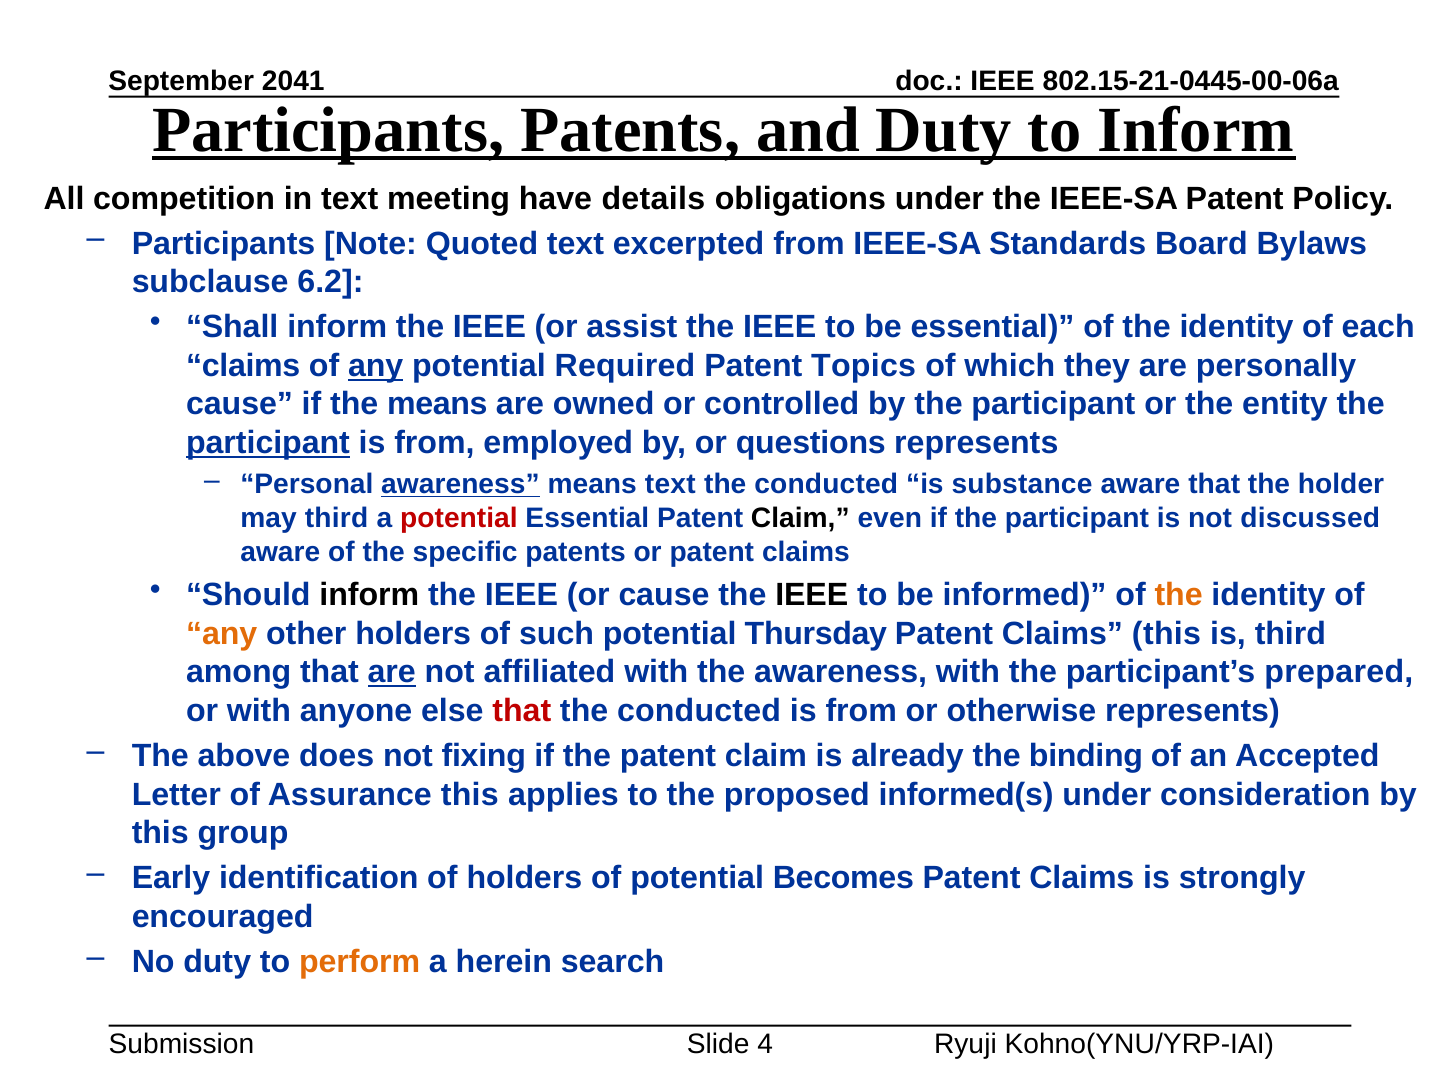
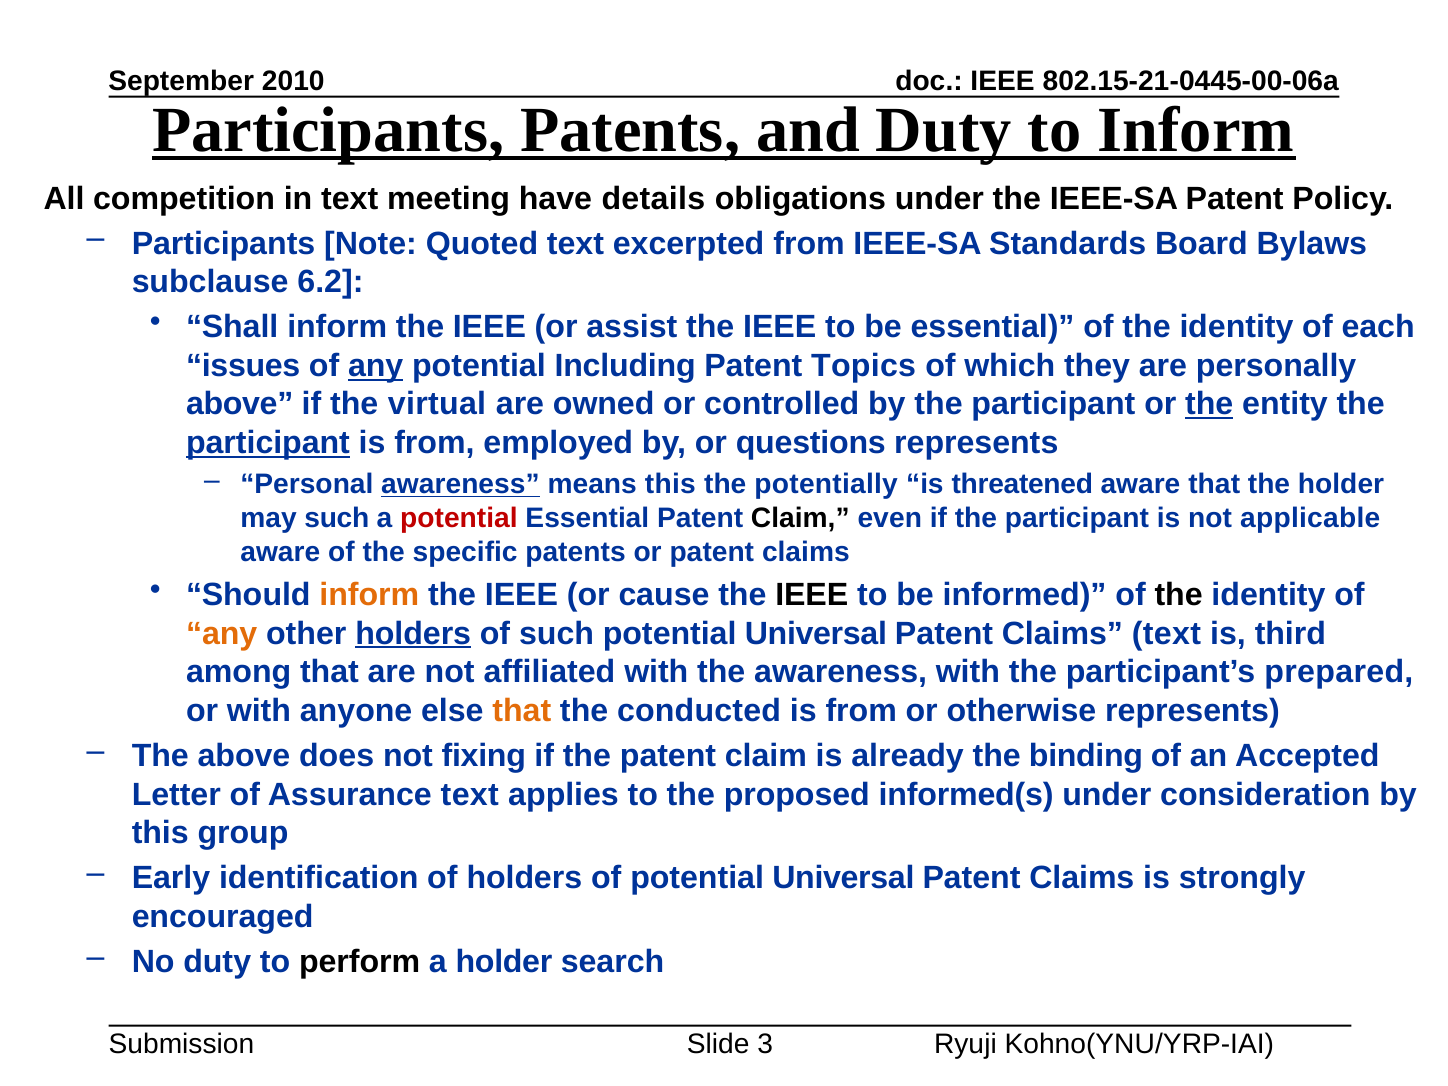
2041: 2041 -> 2010
claims at (243, 366): claims -> issues
Required: Required -> Including
cause at (240, 404): cause -> above
the means: means -> virtual
the at (1209, 404) underline: none -> present
means text: text -> this
conducted at (826, 485): conducted -> potentially
substance: substance -> threatened
may third: third -> such
discussed: discussed -> applicable
inform at (369, 595) colour: black -> orange
the at (1179, 595) colour: orange -> black
holders at (413, 634) underline: none -> present
such potential Thursday: Thursday -> Universal
Claims this: this -> text
are at (392, 672) underline: present -> none
that at (522, 711) colour: red -> orange
Assurance this: this -> text
of potential Becomes: Becomes -> Universal
perform colour: orange -> black
a herein: herein -> holder
4: 4 -> 3
